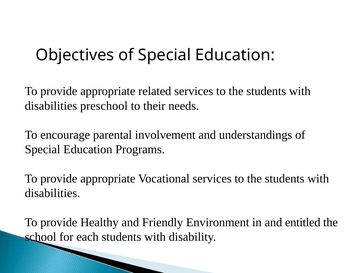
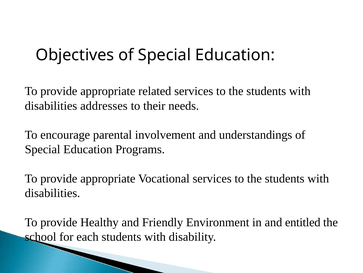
preschool: preschool -> addresses
